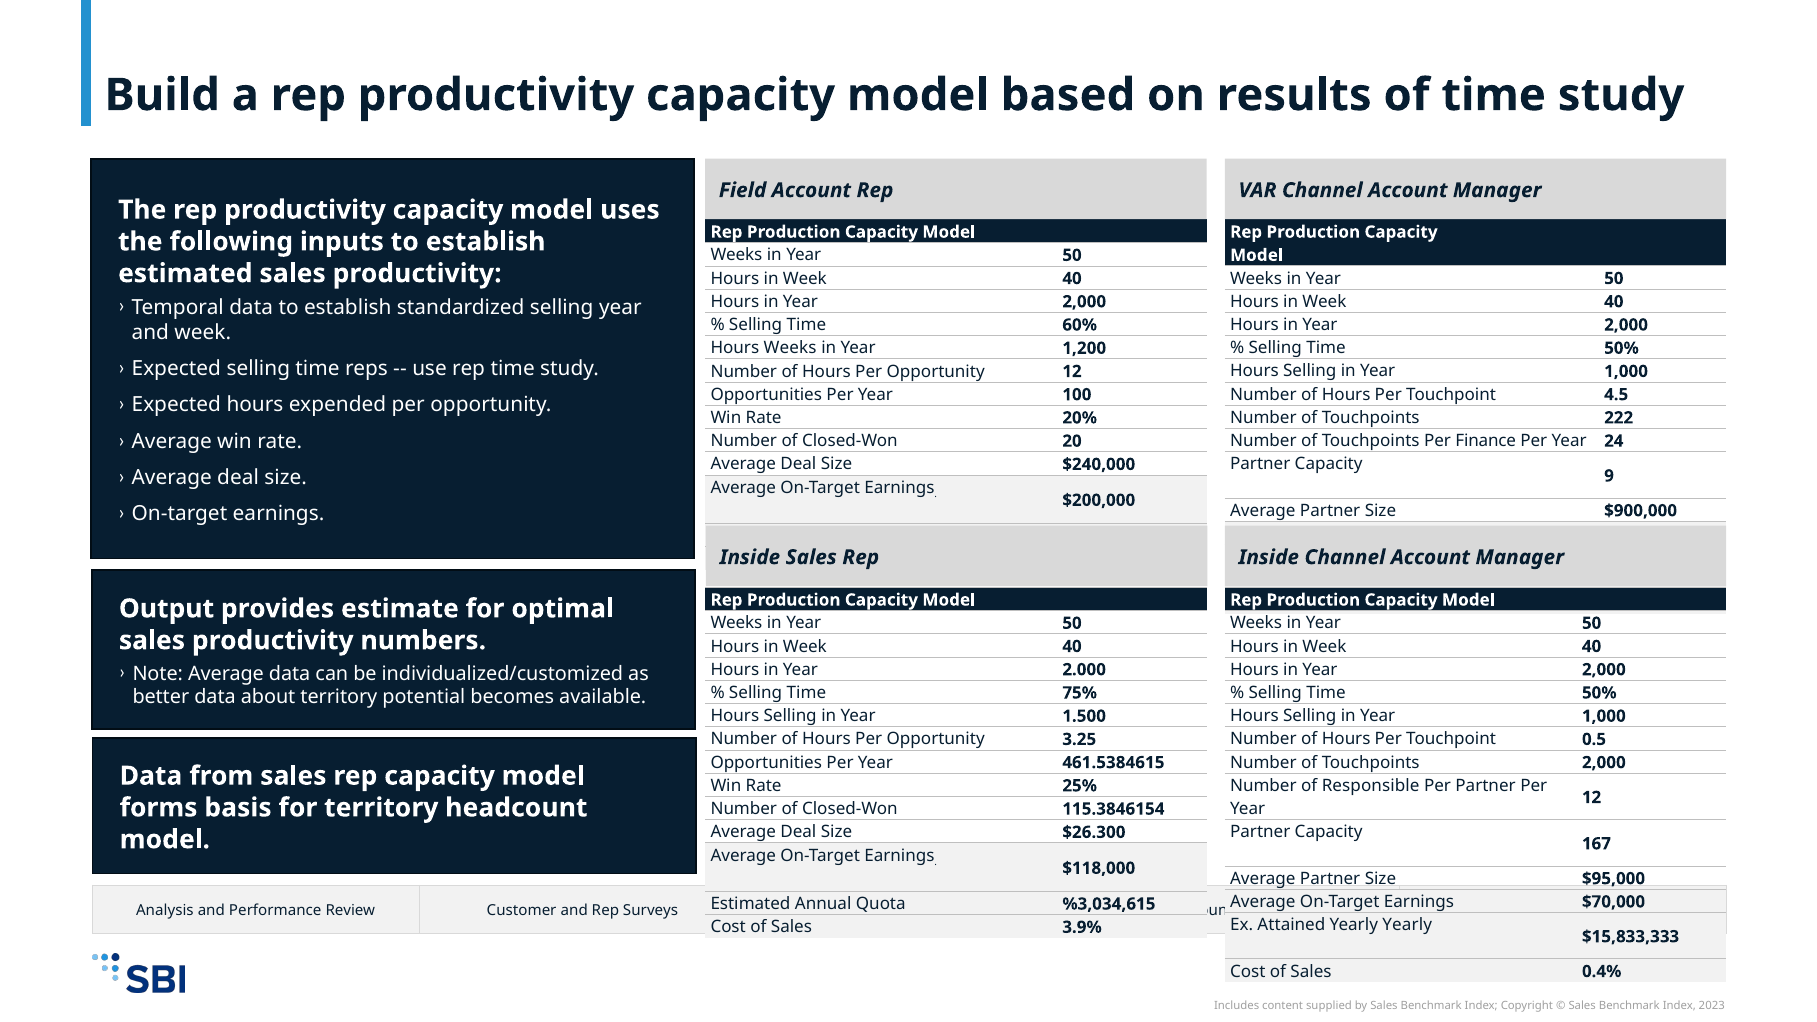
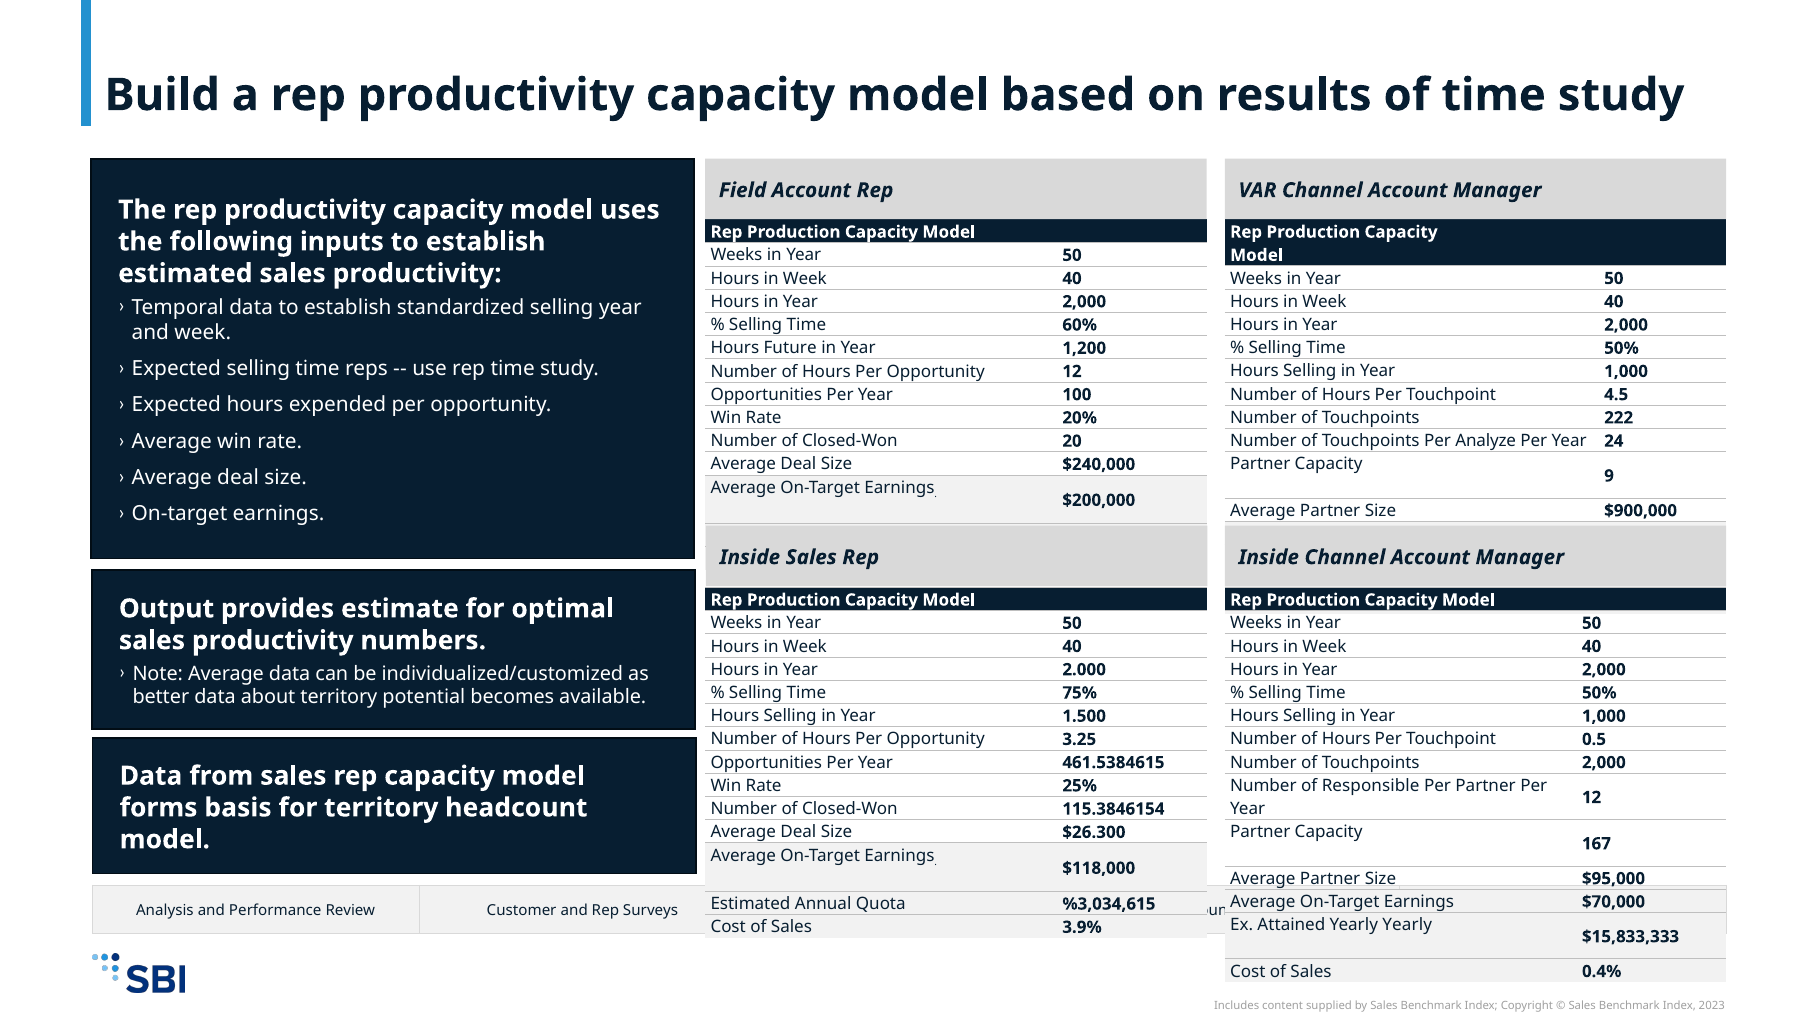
Hours Weeks: Weeks -> Future
Finance: Finance -> Analyze
